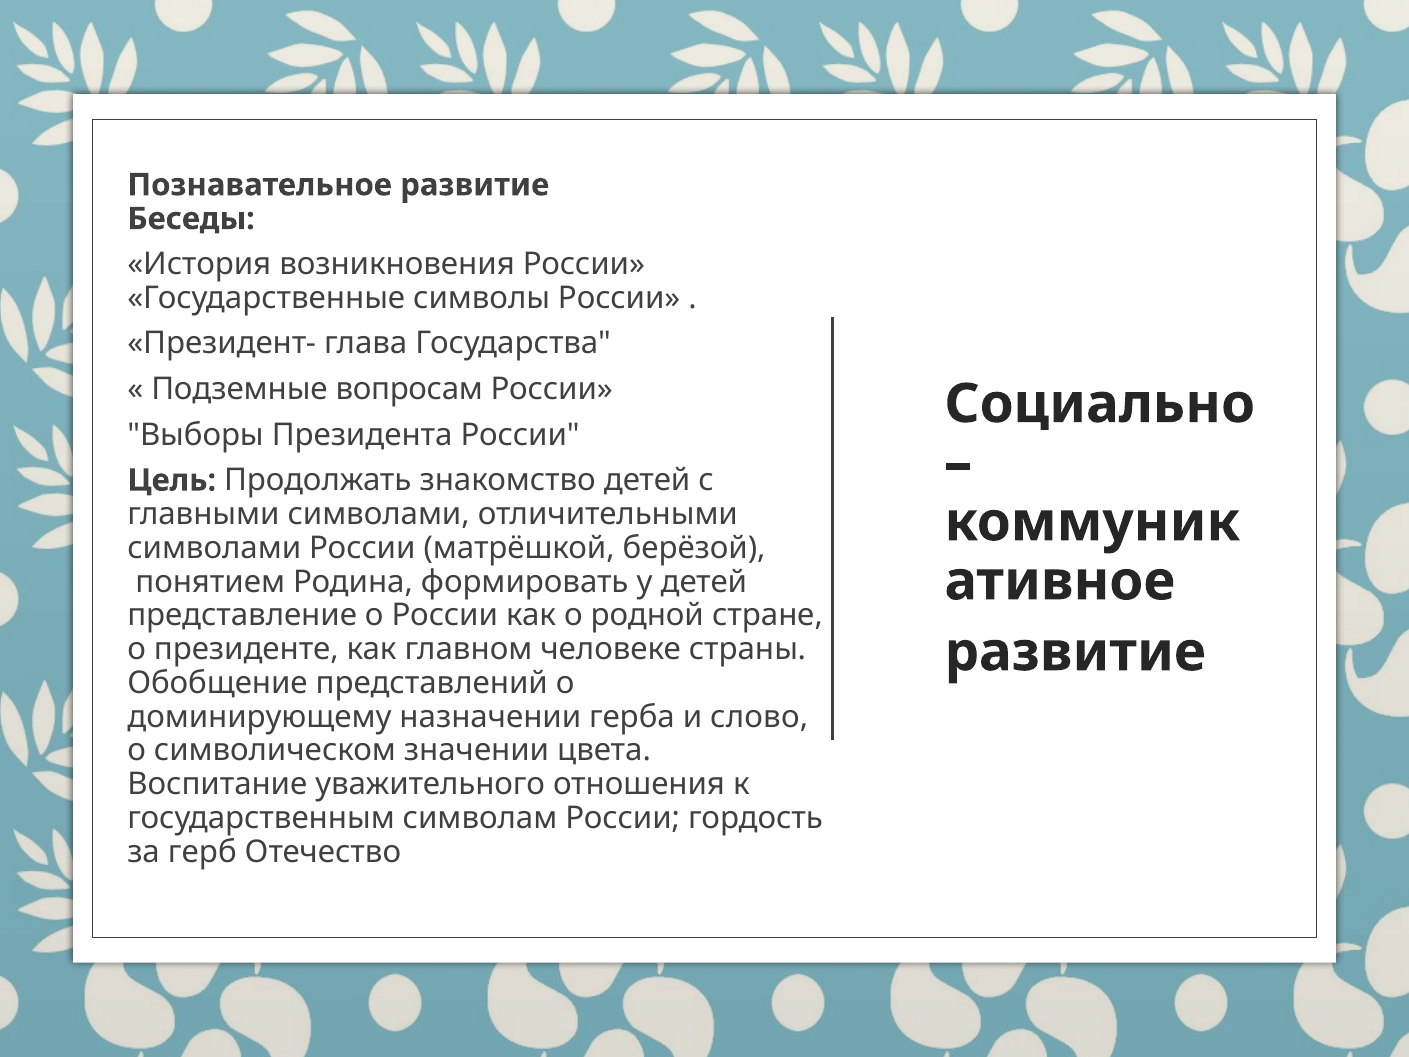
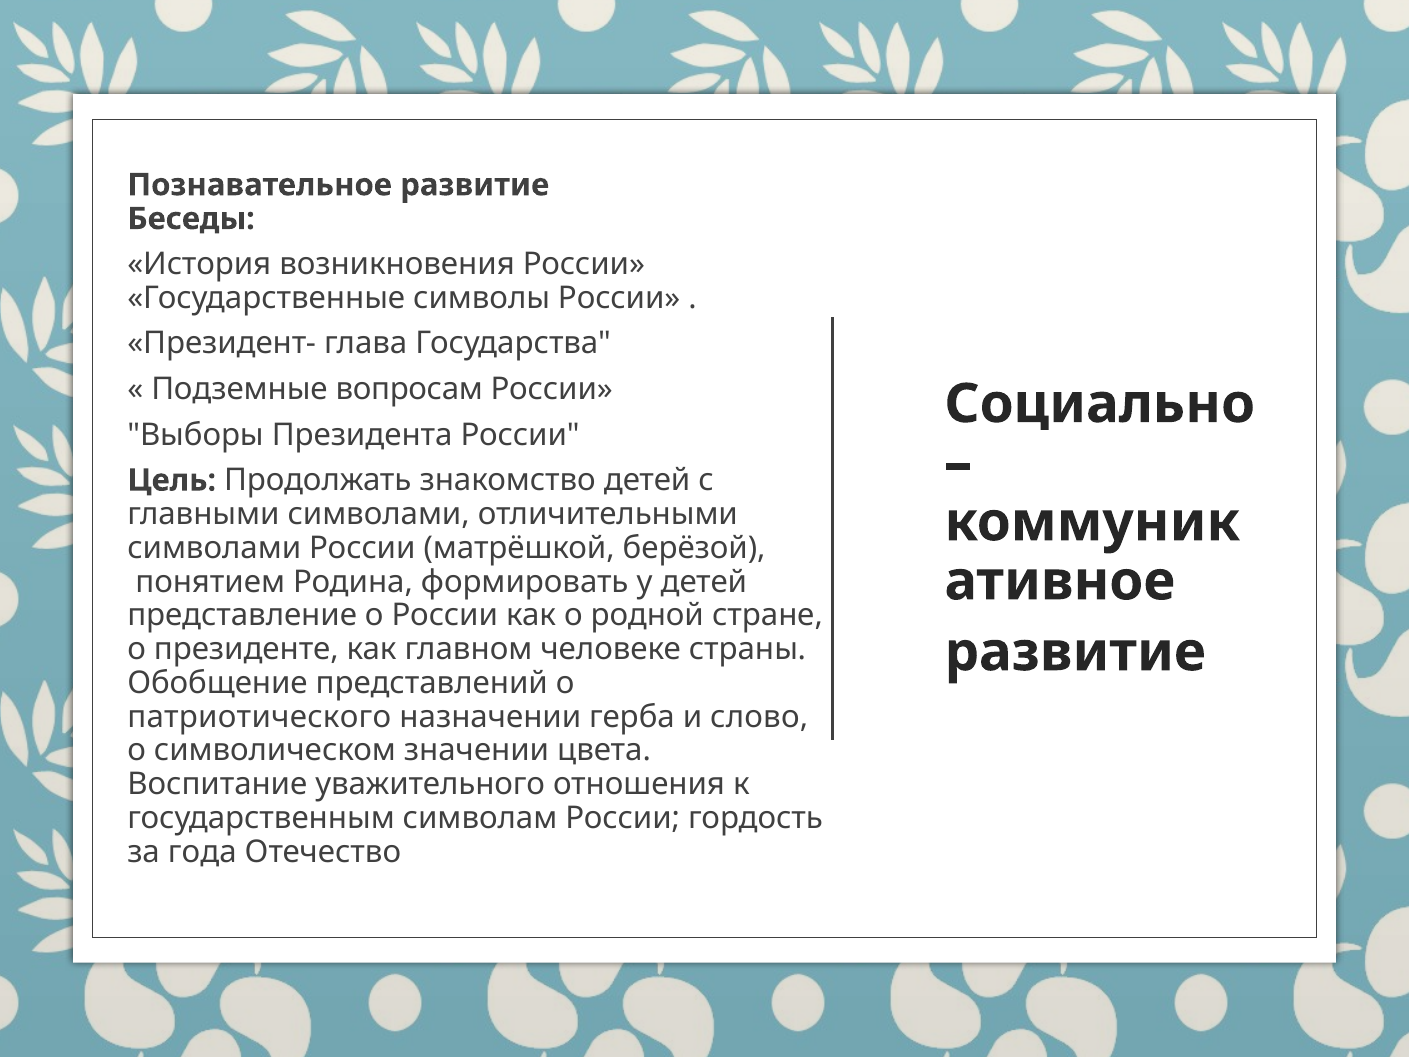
доминирующему: доминирующему -> патриотического
герб: герб -> года
